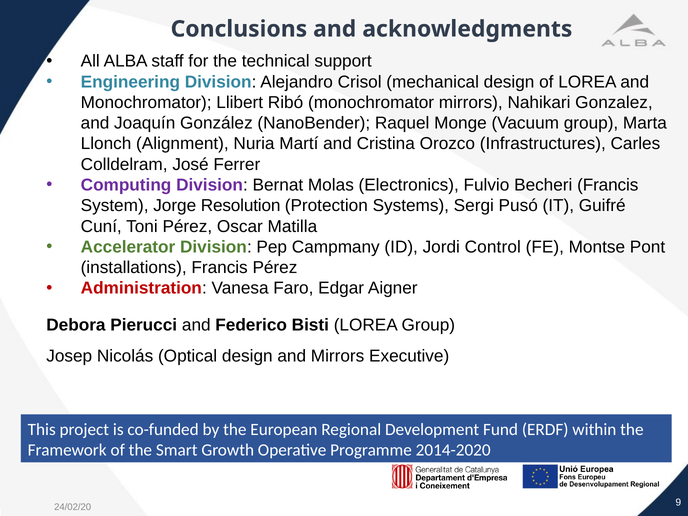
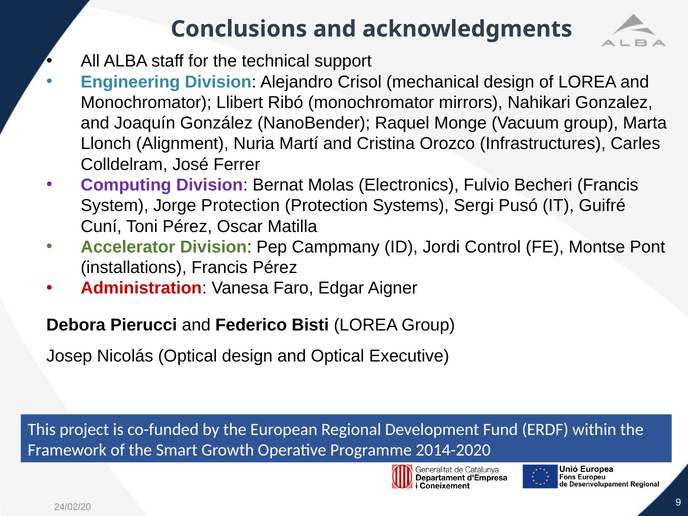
Jorge Resolution: Resolution -> Protection
and Mirrors: Mirrors -> Optical
